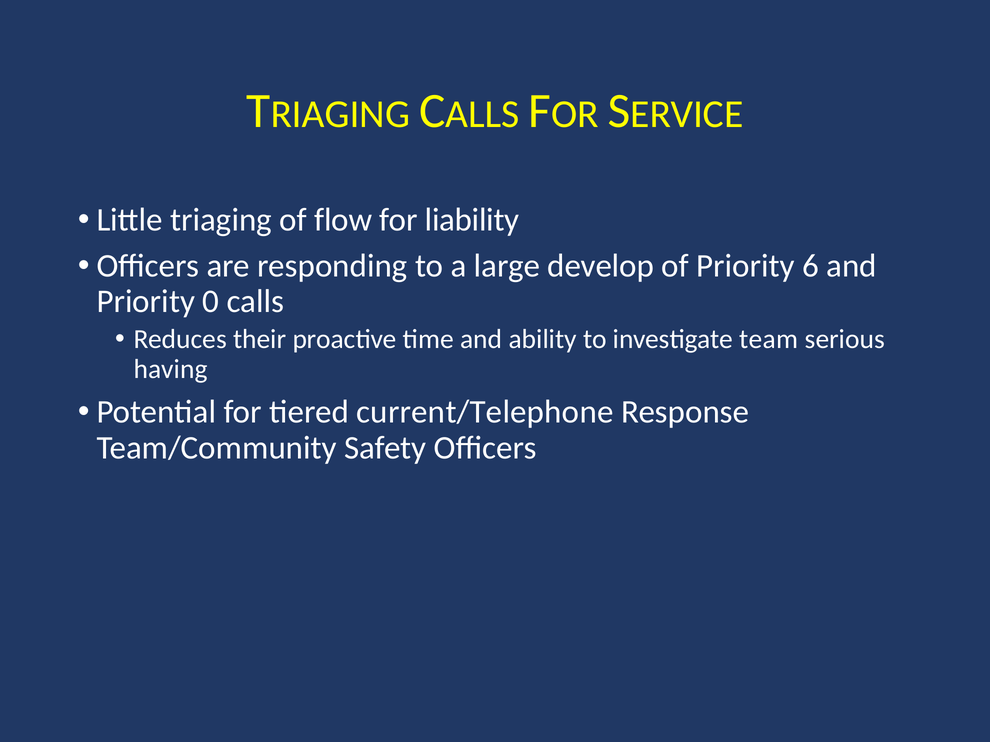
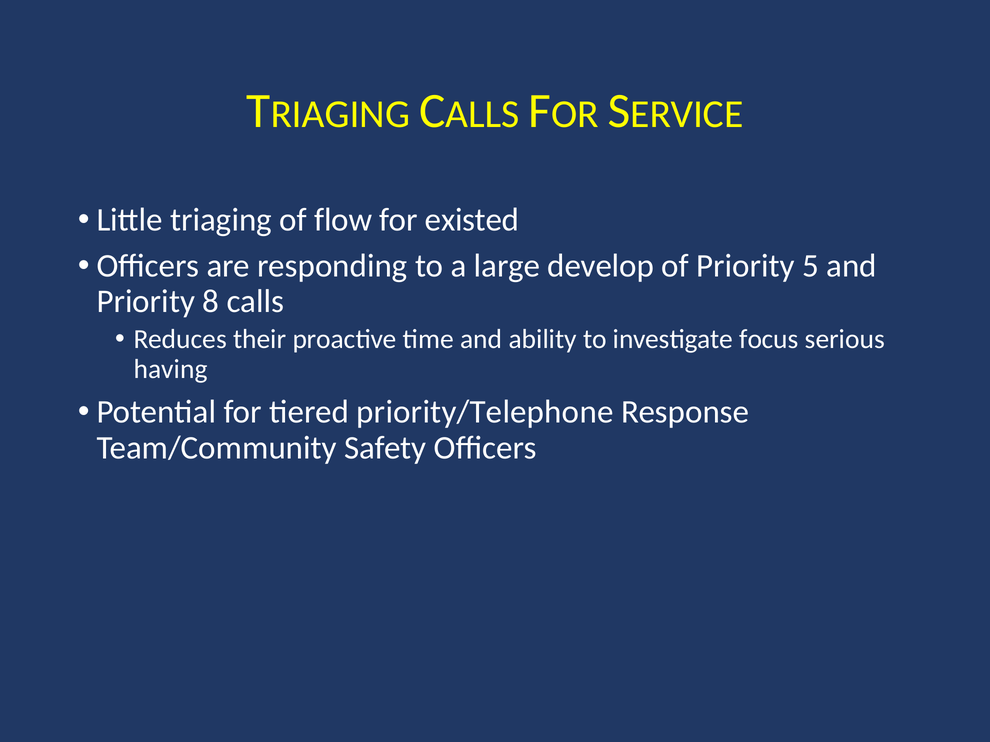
liability: liability -> existed
6: 6 -> 5
0: 0 -> 8
team: team -> focus
current/Telephone: current/Telephone -> priority/Telephone
